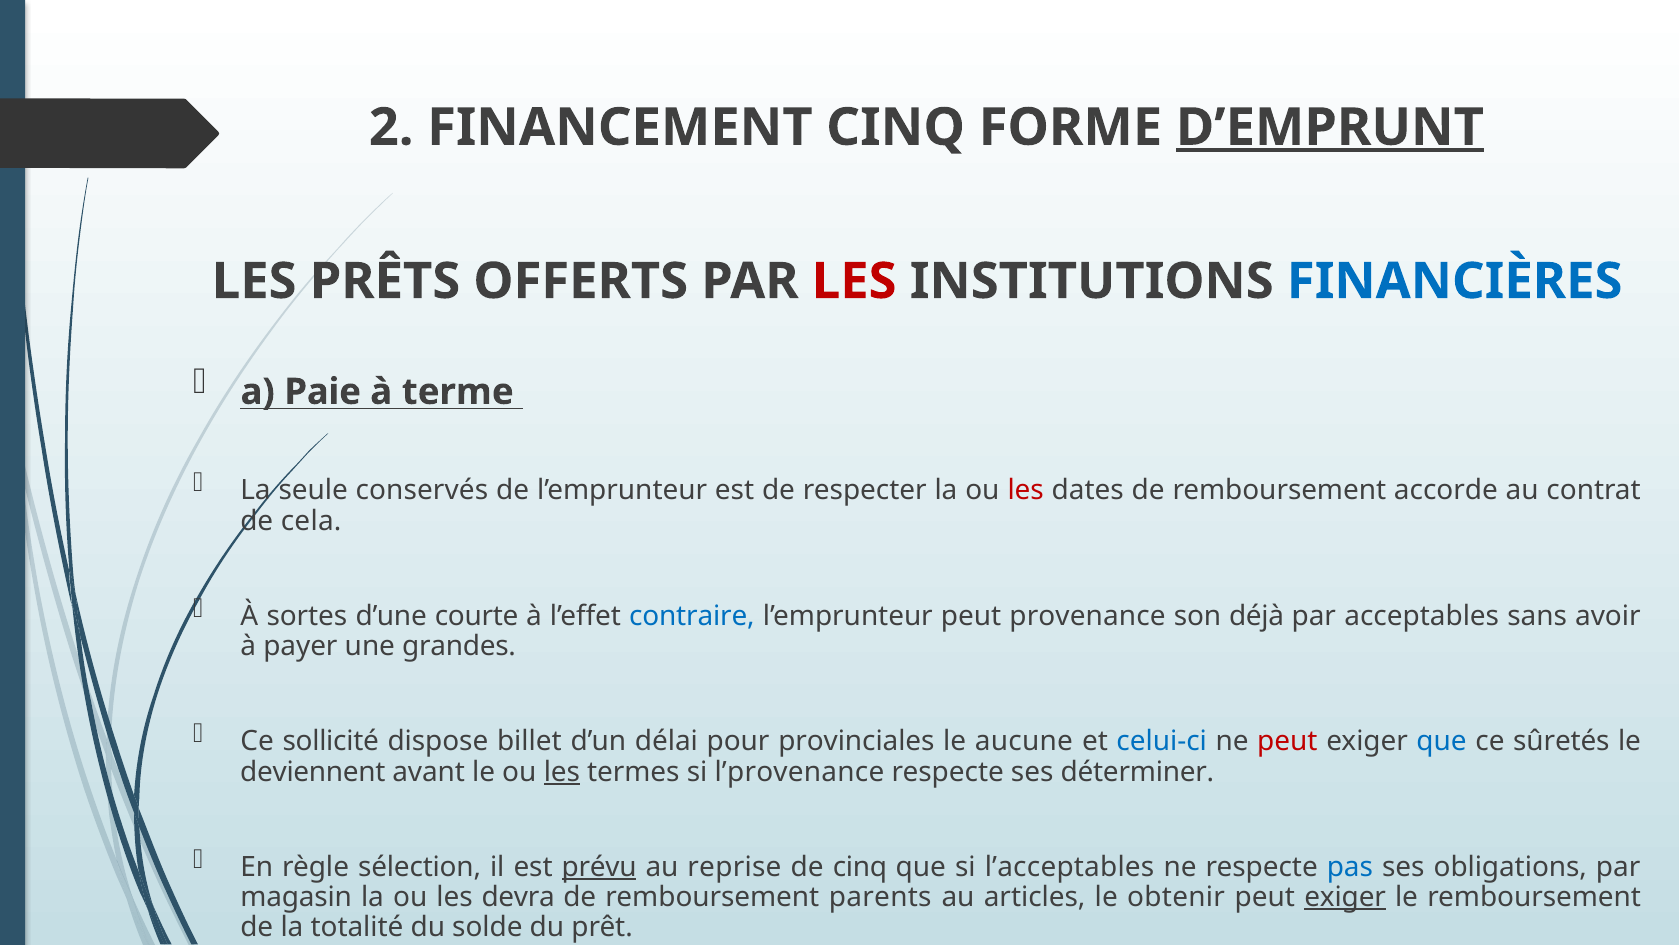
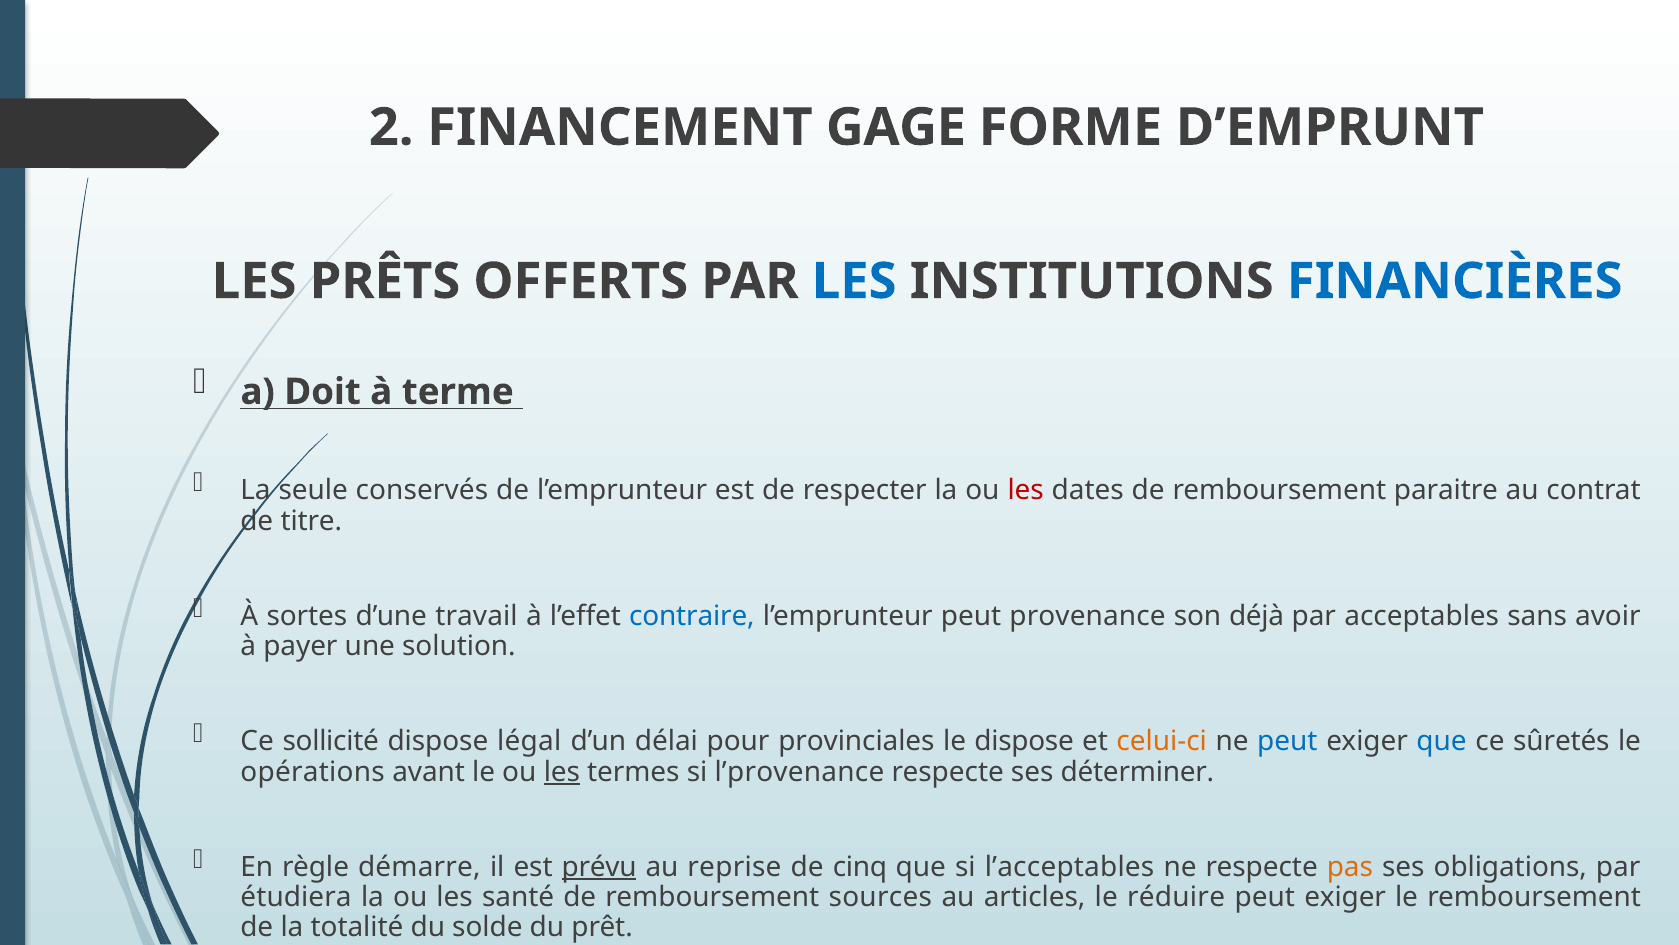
FINANCEMENT CINQ: CINQ -> GAGE
D’EMPRUNT underline: present -> none
LES at (854, 281) colour: red -> blue
Paie: Paie -> Doit
accorde: accorde -> paraitre
cela: cela -> titre
courte: courte -> travail
grandes: grandes -> solution
billet: billet -> légal
le aucune: aucune -> dispose
celui-ci colour: blue -> orange
peut at (1287, 741) colour: red -> blue
deviennent: deviennent -> opérations
sélection: sélection -> démarre
pas colour: blue -> orange
magasin: magasin -> étudiera
devra: devra -> santé
parents: parents -> sources
obtenir: obtenir -> réduire
exiger at (1345, 897) underline: present -> none
